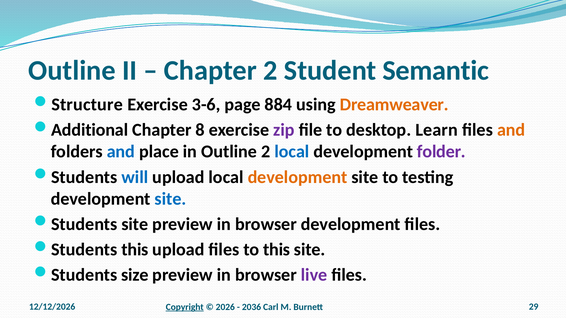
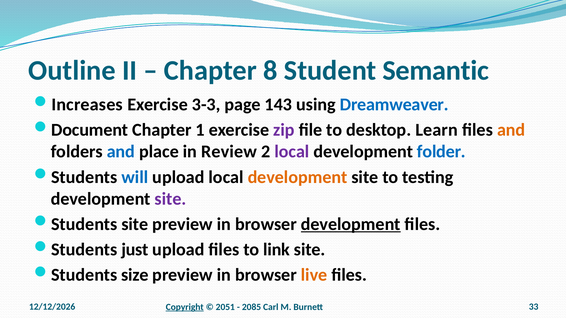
Chapter 2: 2 -> 8
Structure: Structure -> Increases
3-6: 3-6 -> 3-3
884: 884 -> 143
Dreamweaver colour: orange -> blue
Additional: Additional -> Document
8: 8 -> 1
in Outline: Outline -> Review
local at (292, 152) colour: blue -> purple
folder colour: purple -> blue
site at (170, 199) colour: blue -> purple
development at (351, 224) underline: none -> present
Students this: this -> just
to this: this -> link
live colour: purple -> orange
2026: 2026 -> 2051
2036: 2036 -> 2085
29: 29 -> 33
